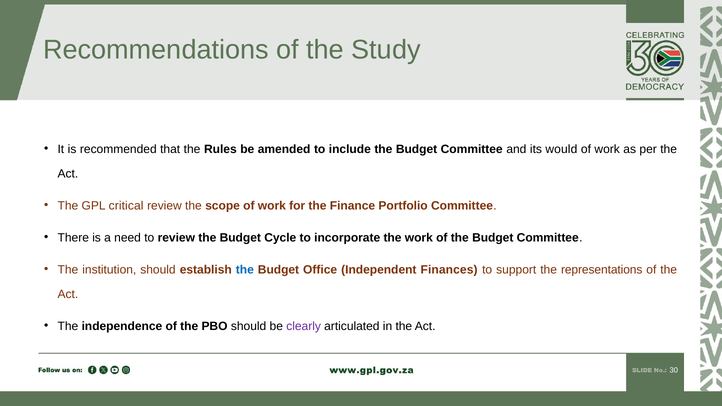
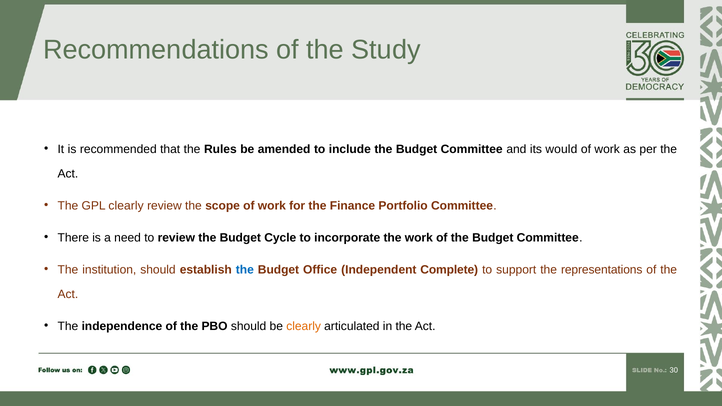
GPL critical: critical -> clearly
Finances: Finances -> Complete
clearly at (304, 326) colour: purple -> orange
